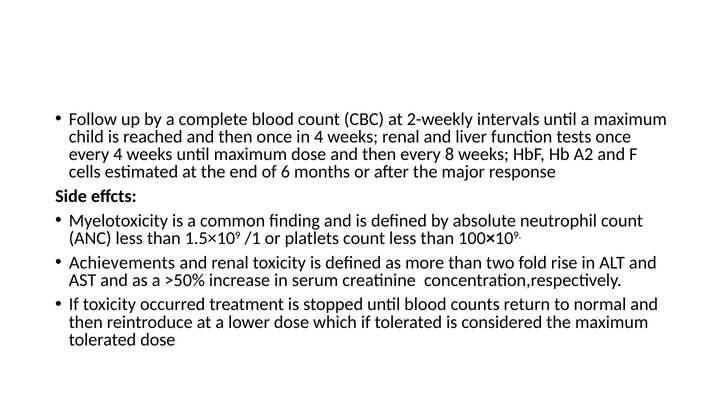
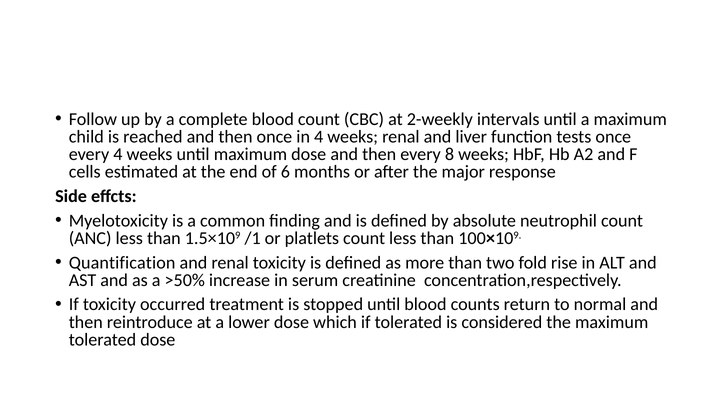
Achievements: Achievements -> Quantification
